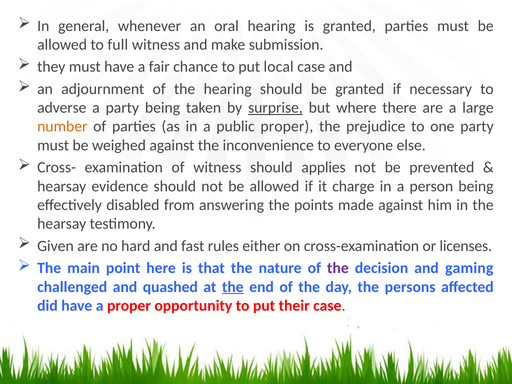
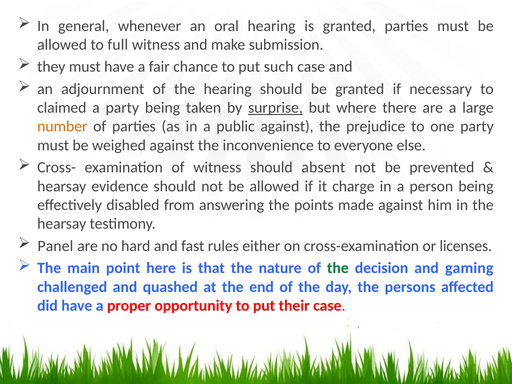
local: local -> such
adverse: adverse -> claimed
public proper: proper -> against
applies: applies -> absent
Given: Given -> Panel
the at (338, 268) colour: purple -> green
the at (233, 287) underline: present -> none
